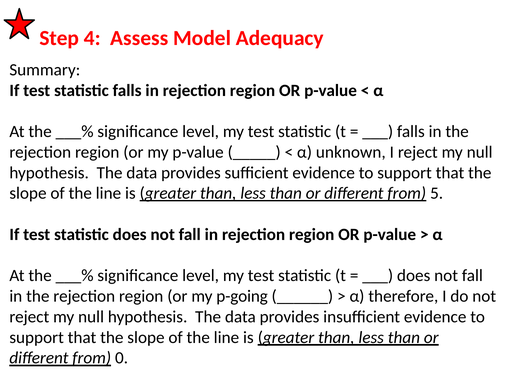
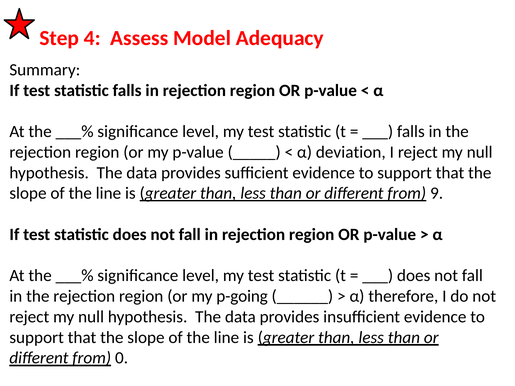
unknown: unknown -> deviation
5: 5 -> 9
